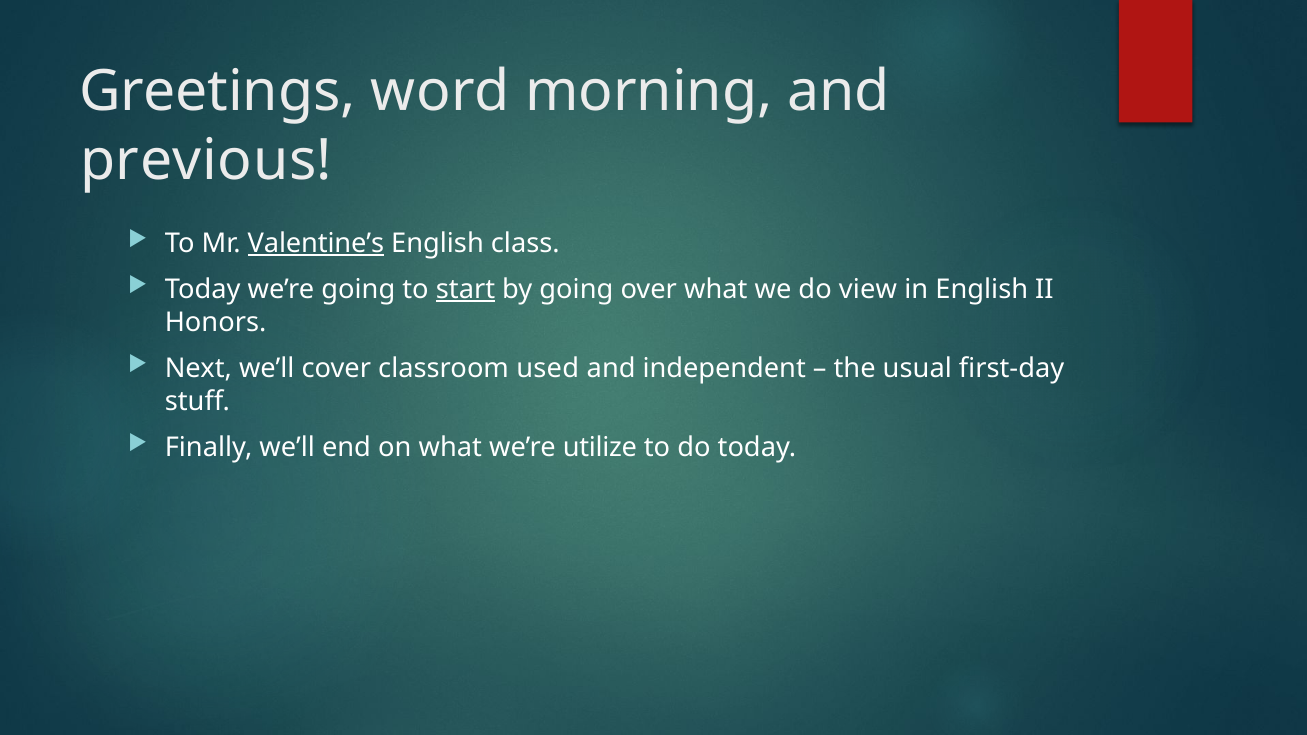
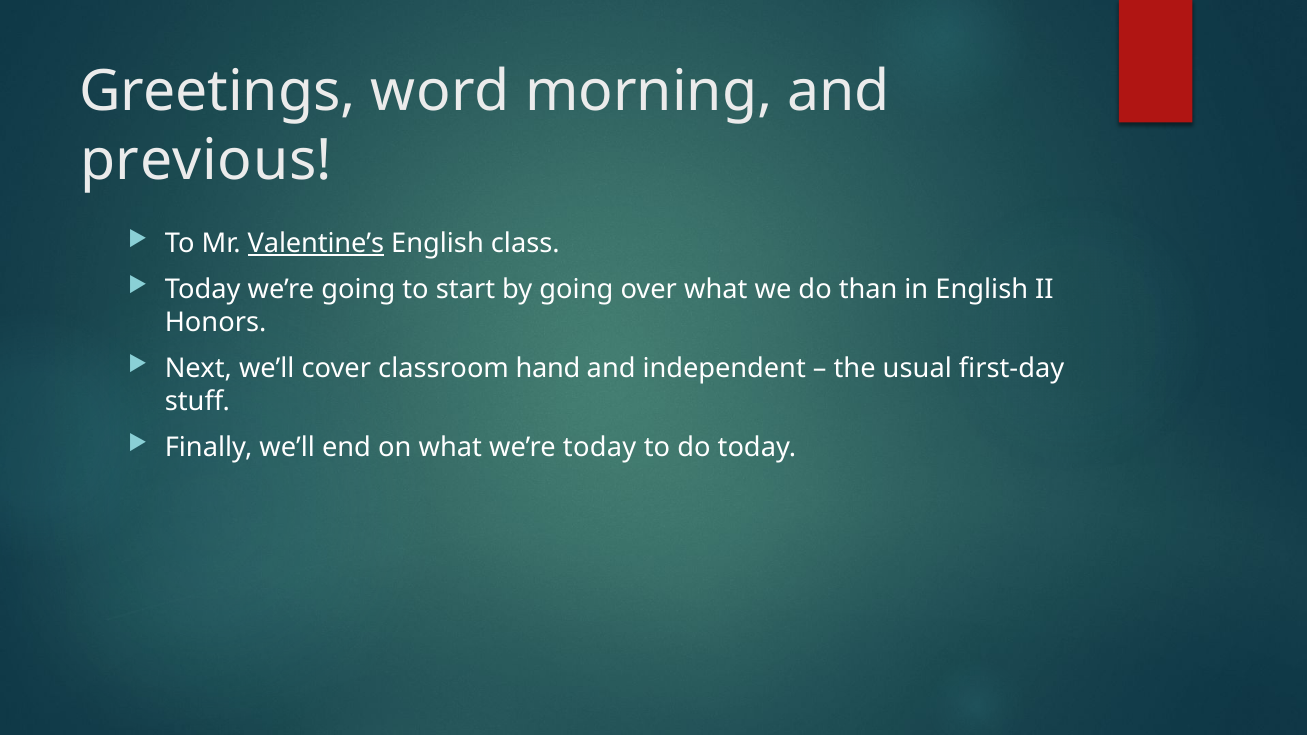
start underline: present -> none
view: view -> than
used: used -> hand
we’re utilize: utilize -> today
